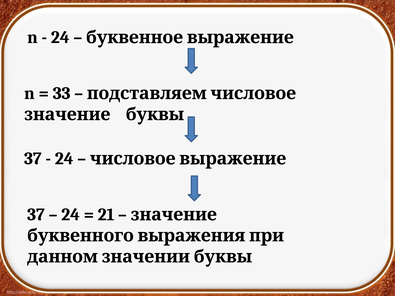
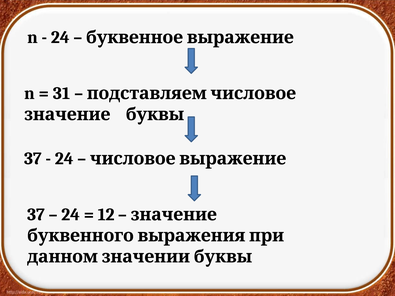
33: 33 -> 31
21: 21 -> 12
